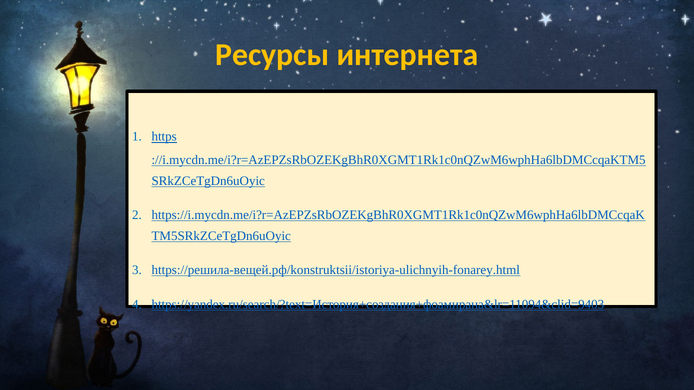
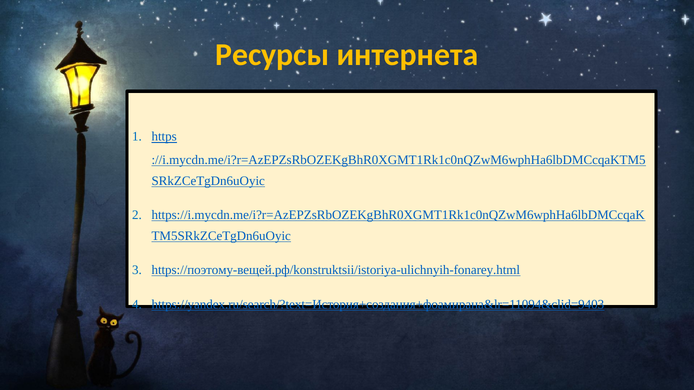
https://решила-вещей.рф/konstruktsii/istoriya-ulichnyih-fonarey.html: https://решила-вещей.рф/konstruktsii/istoriya-ulichnyih-fonarey.html -> https://поэтому-вещей.рф/konstruktsii/istoriya-ulichnyih-fonarey.html
